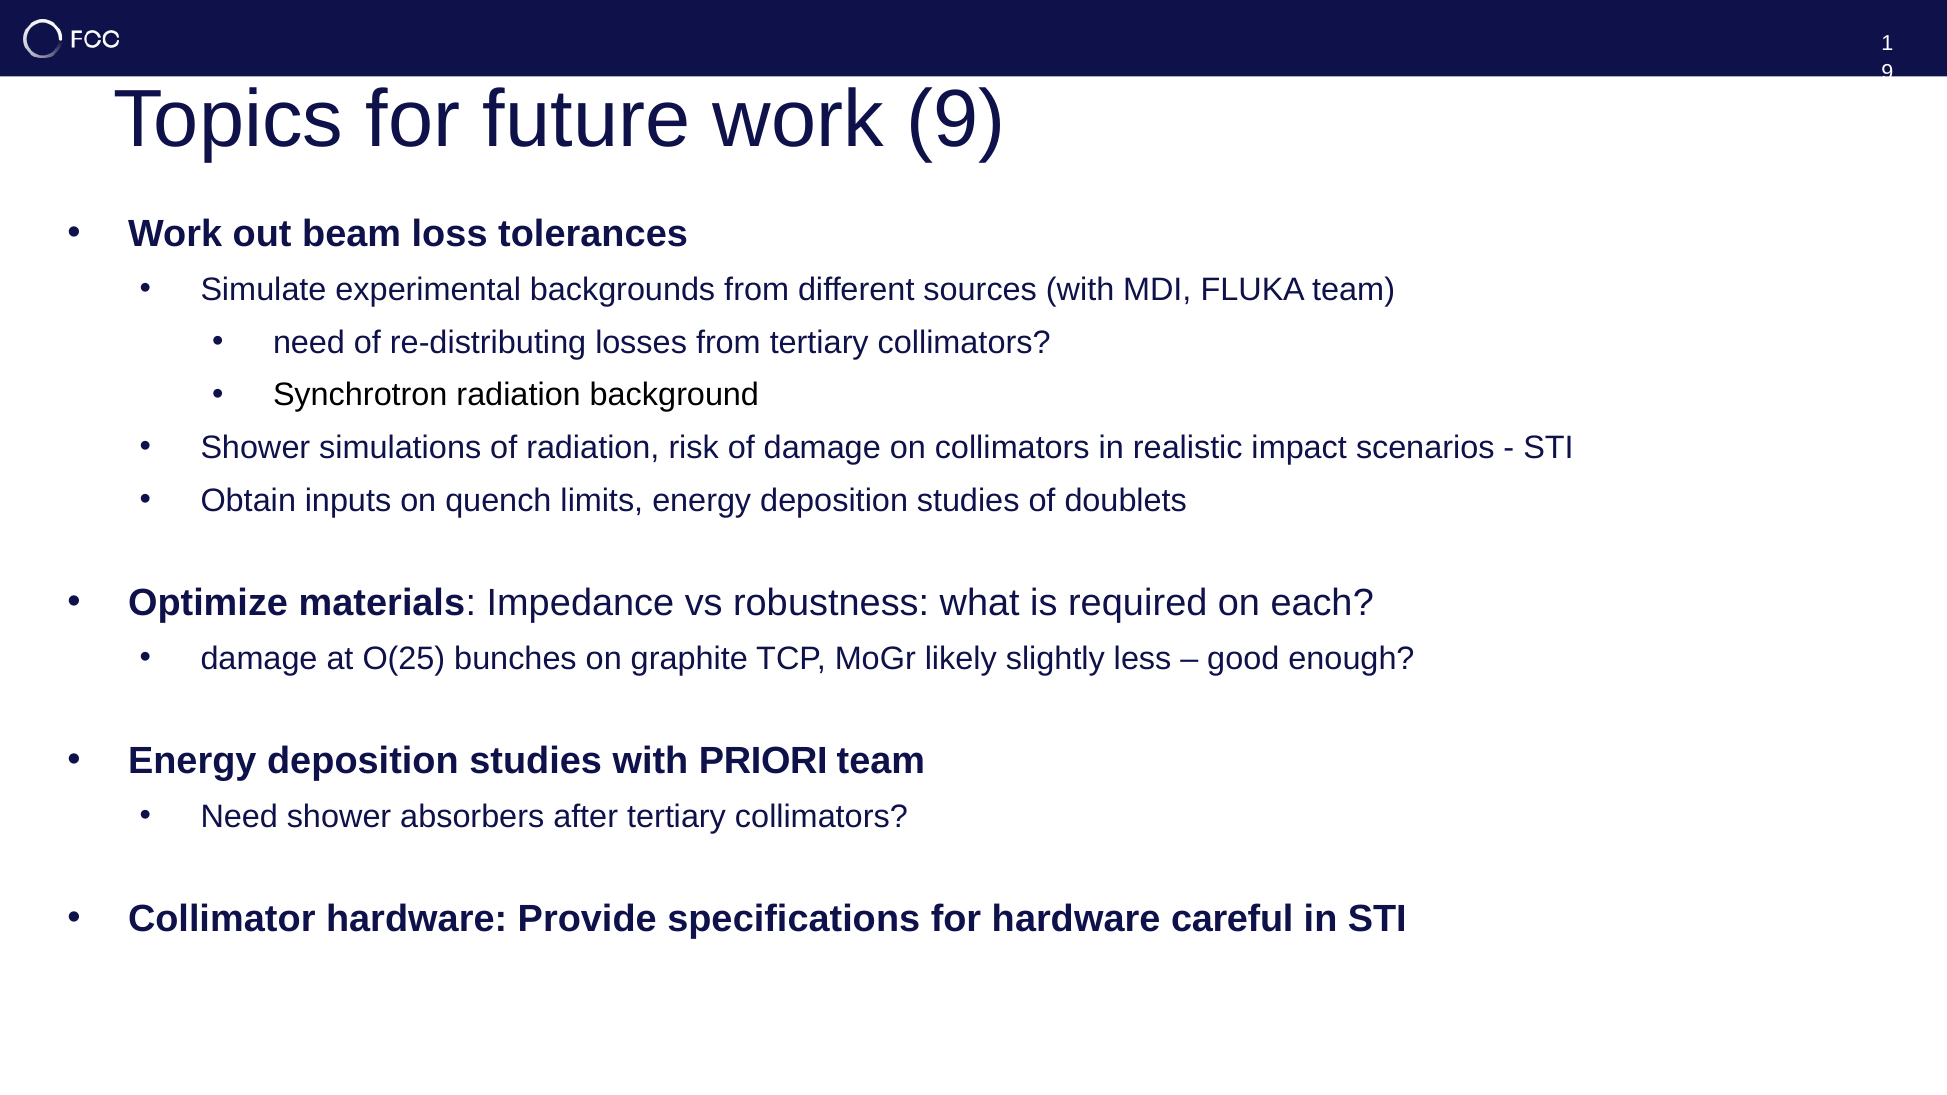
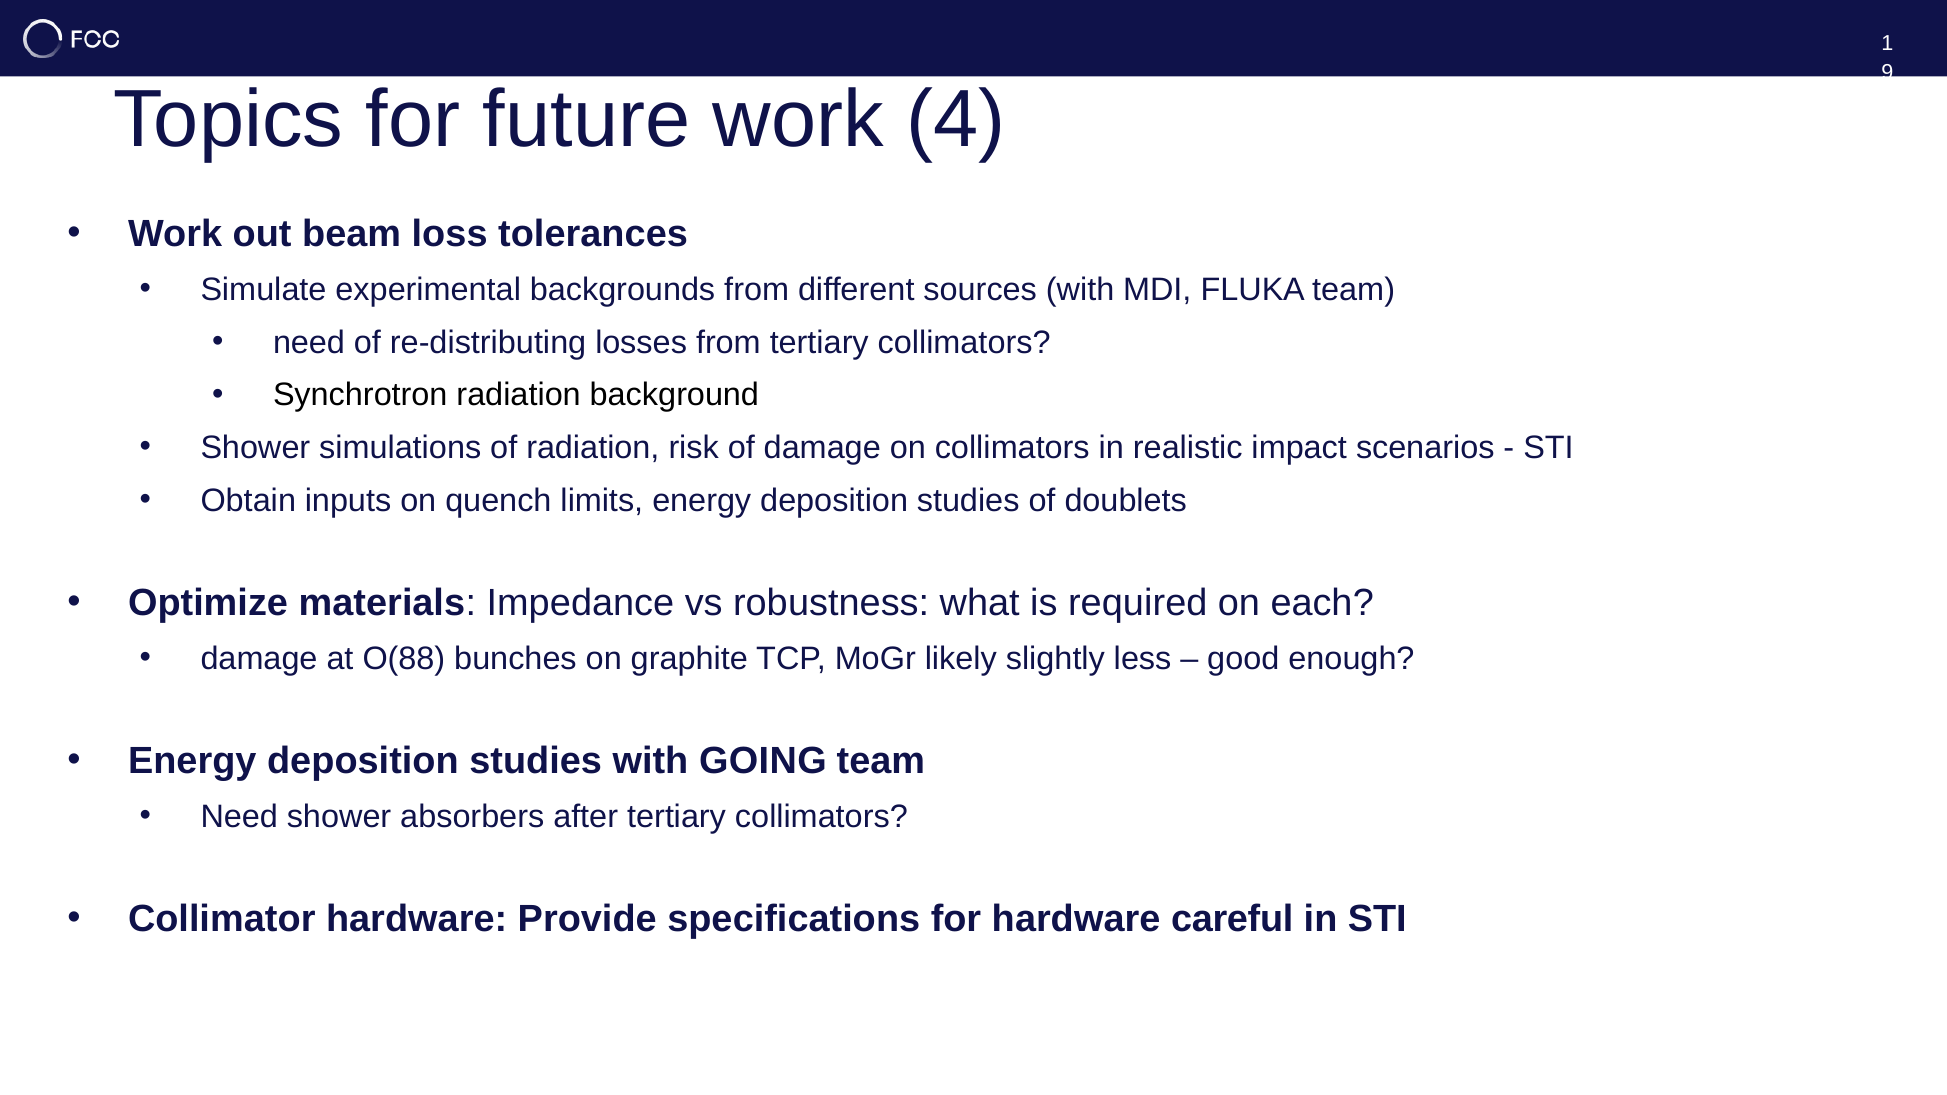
work 9: 9 -> 4
O(25: O(25 -> O(88
PRIORI: PRIORI -> GOING
